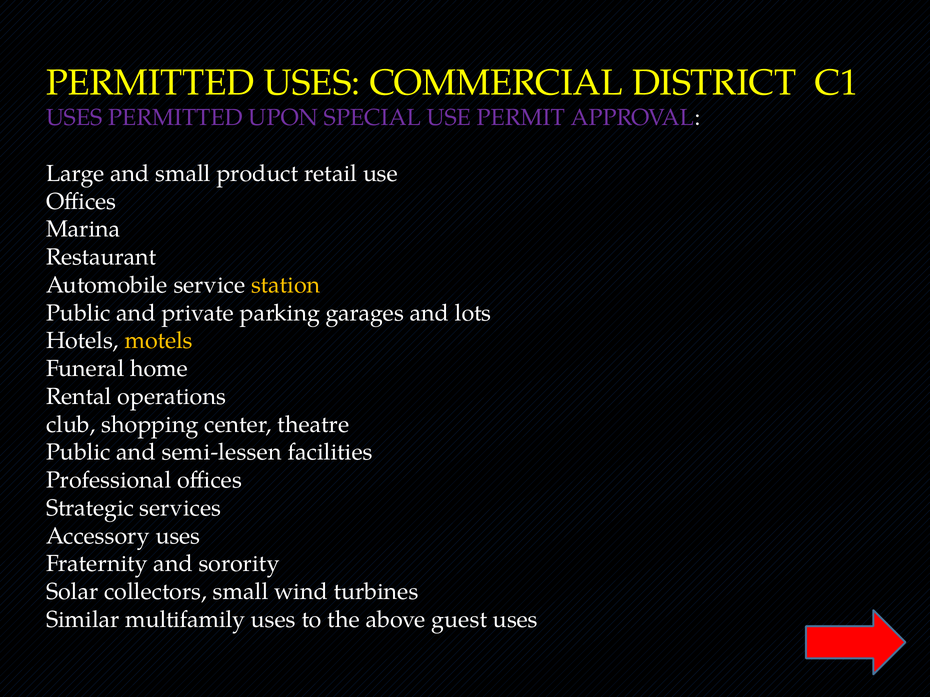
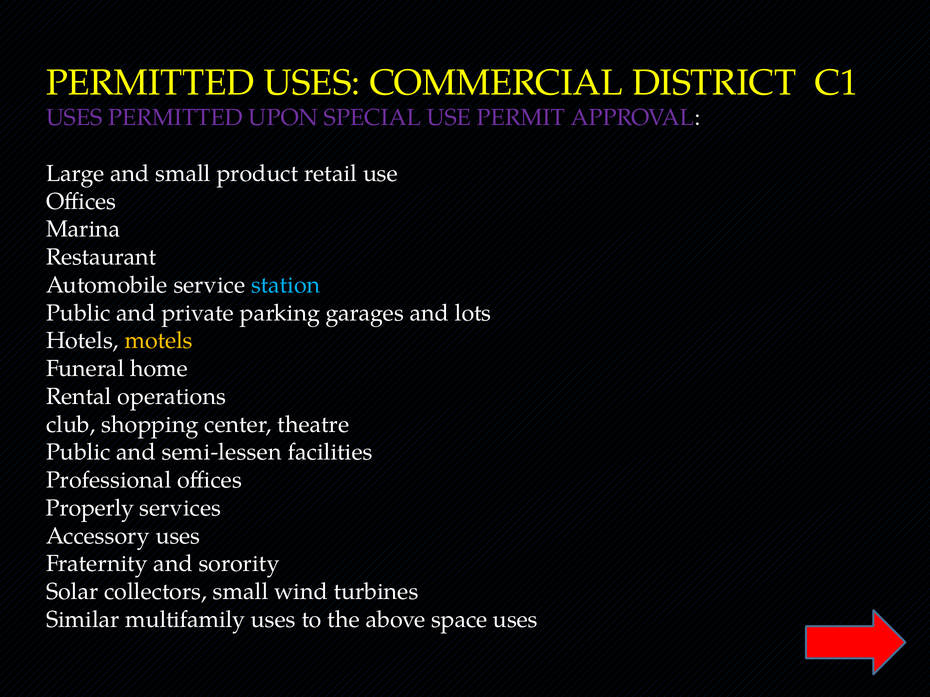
station colour: yellow -> light blue
Strategic: Strategic -> Properly
guest: guest -> space
